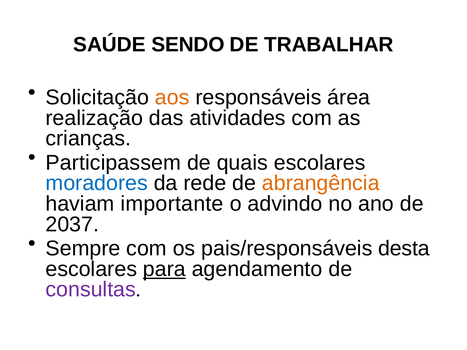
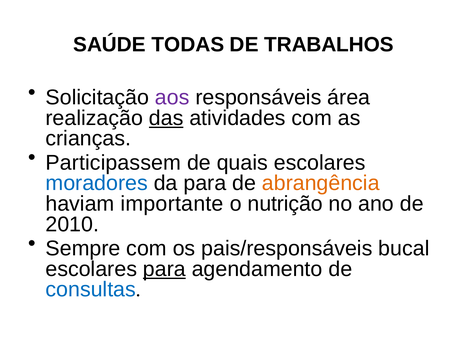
SENDO: SENDO -> TODAS
TRABALHAR: TRABALHAR -> TRABALHOS
aos colour: orange -> purple
das underline: none -> present
da rede: rede -> para
advindo: advindo -> nutrição
2037: 2037 -> 2010
desta: desta -> bucal
consultas colour: purple -> blue
